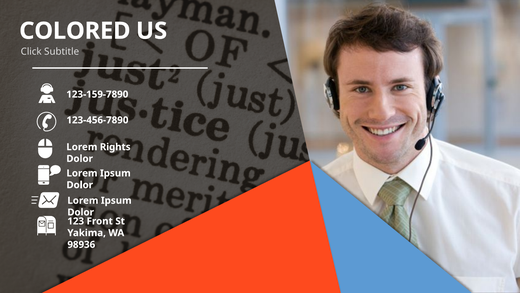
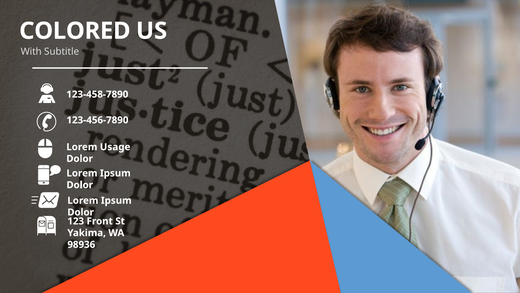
Click: Click -> With
123-159-7890: 123-159-7890 -> 123-458-7890
Rights: Rights -> Usage
